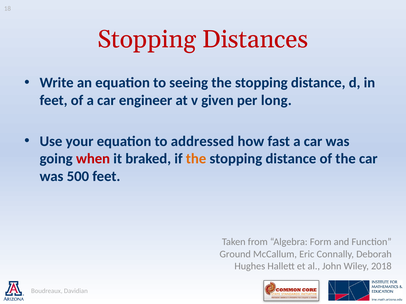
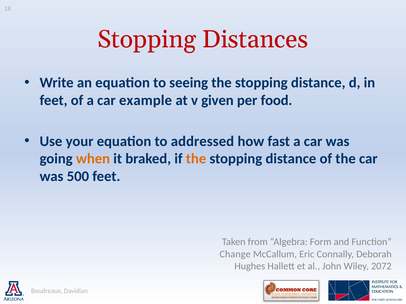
engineer: engineer -> example
long: long -> food
when colour: red -> orange
Ground: Ground -> Change
2018: 2018 -> 2072
